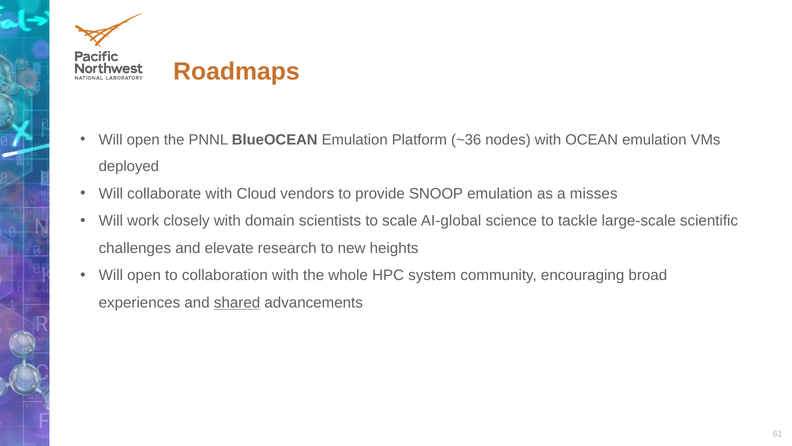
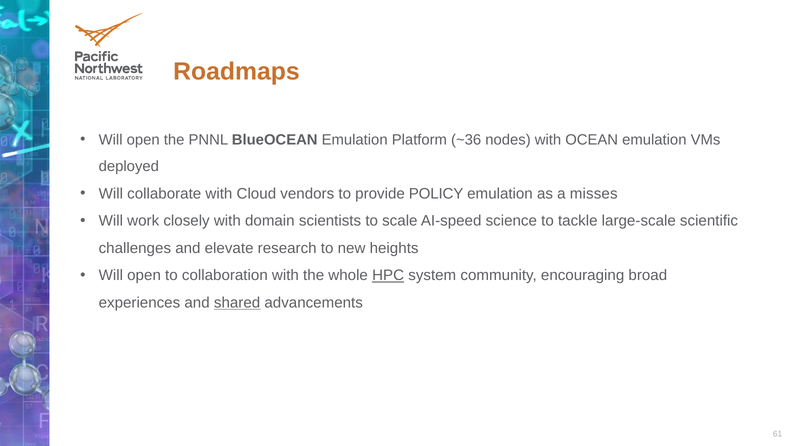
SNOOP: SNOOP -> POLICY
AI-global: AI-global -> AI-speed
HPC underline: none -> present
